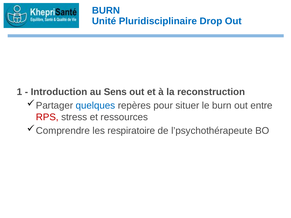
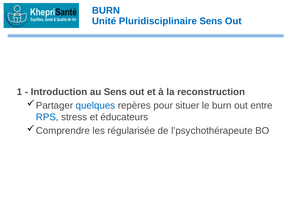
Pluridisciplinaire Drop: Drop -> Sens
RPS colour: red -> blue
ressources: ressources -> éducateurs
respiratoire: respiratoire -> régularisée
